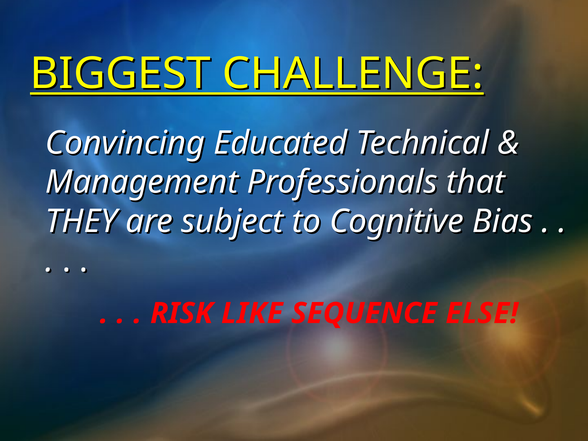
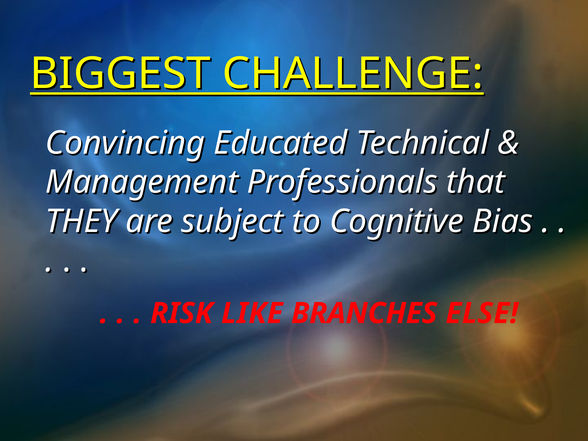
SEQUENCE: SEQUENCE -> BRANCHES
